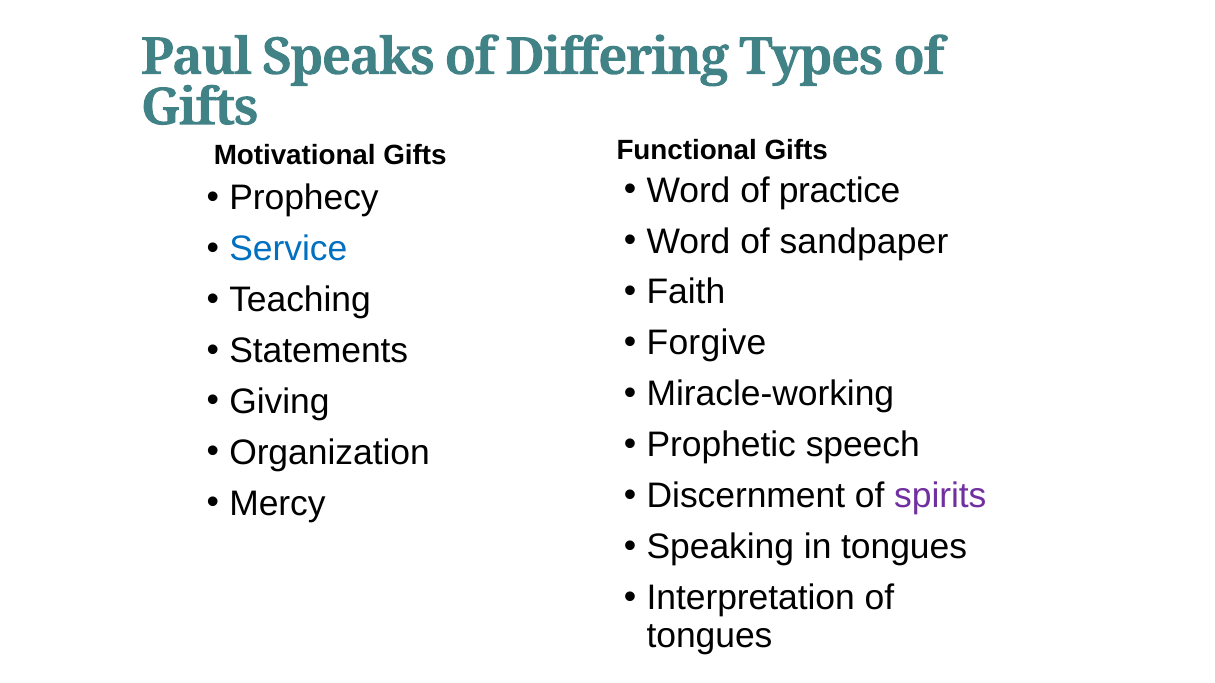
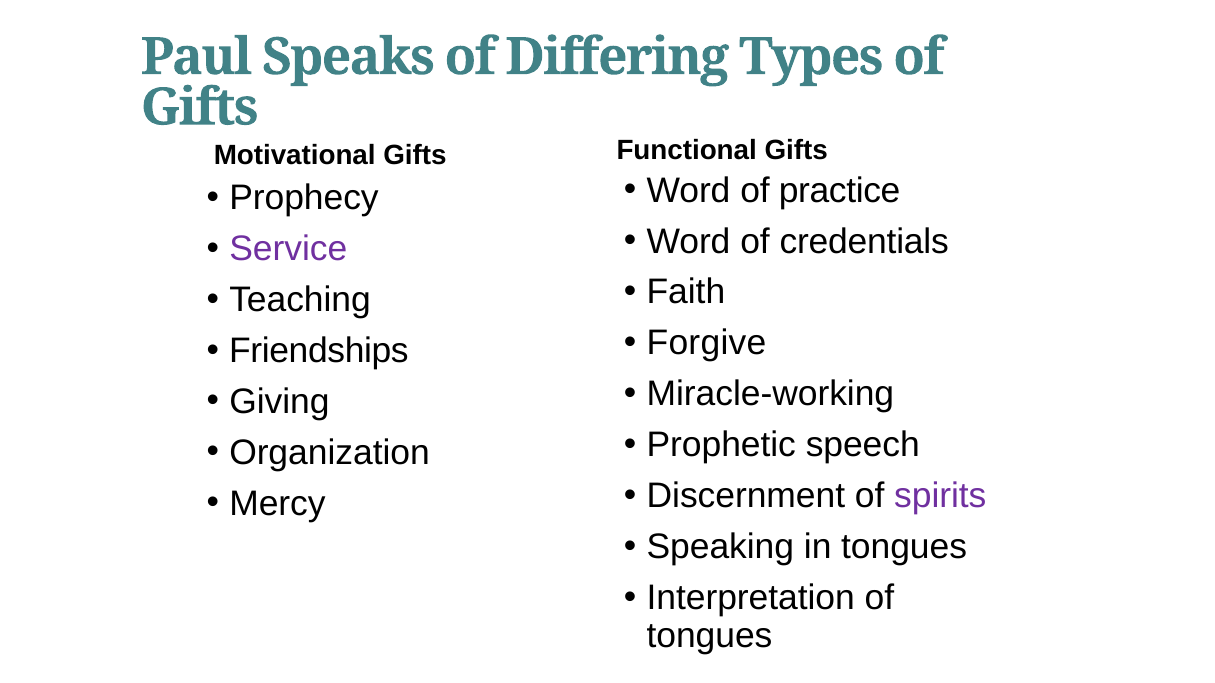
sandpaper: sandpaper -> credentials
Service colour: blue -> purple
Statements: Statements -> Friendships
